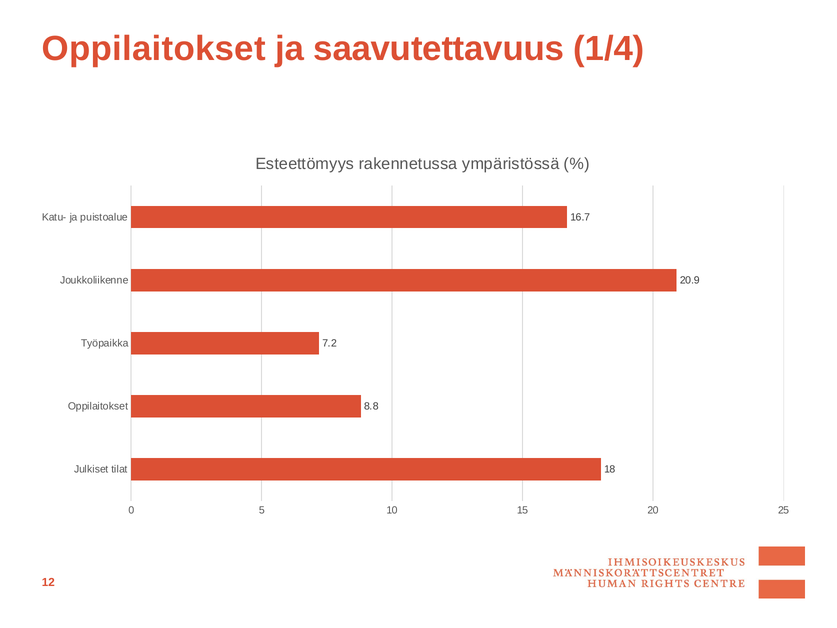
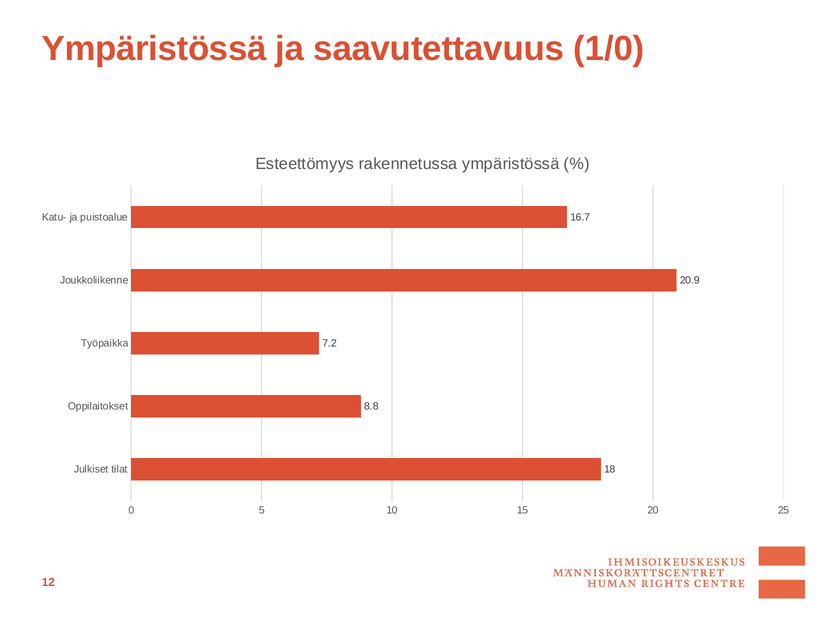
Oppilaitokset at (154, 49): Oppilaitokset -> Ympäristössä
1/4: 1/4 -> 1/0
